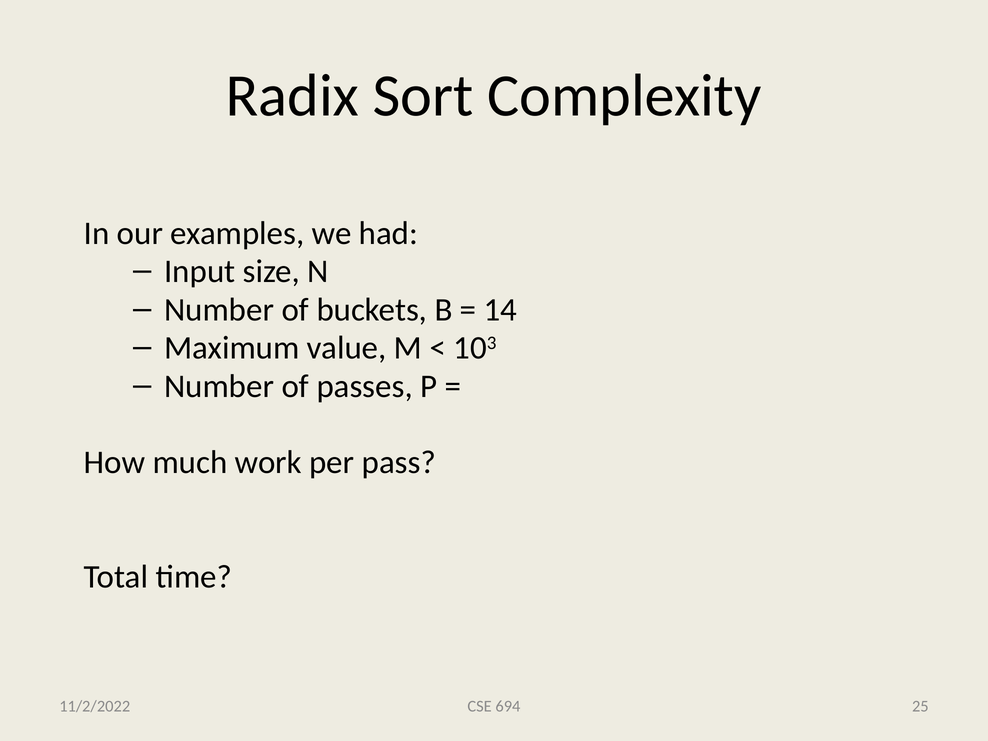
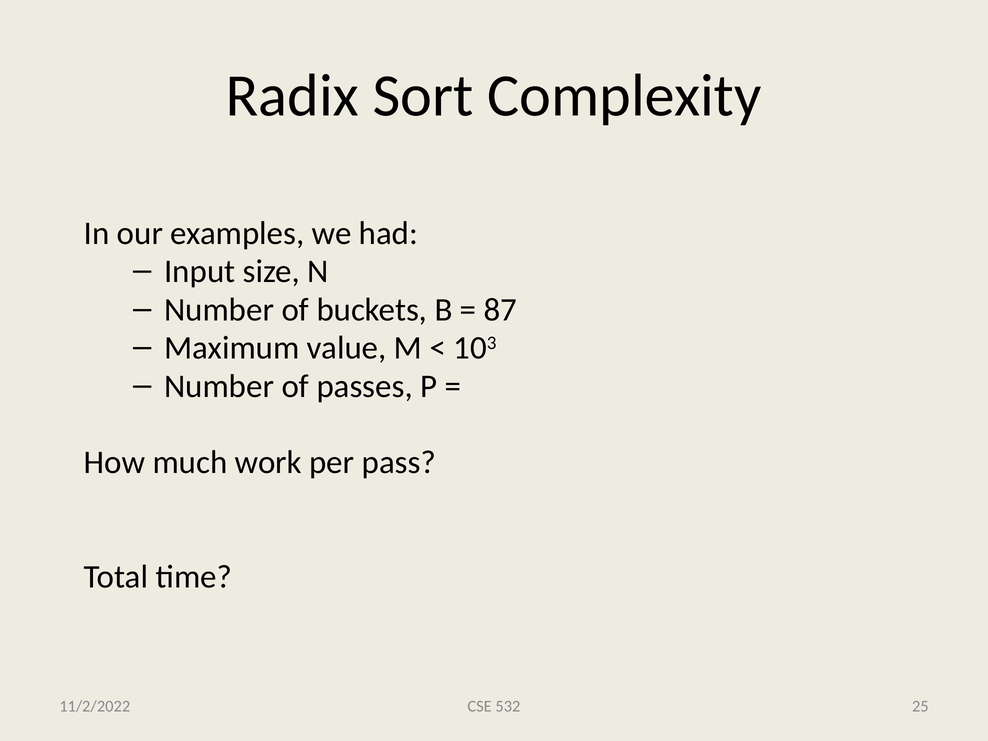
14: 14 -> 87
694: 694 -> 532
